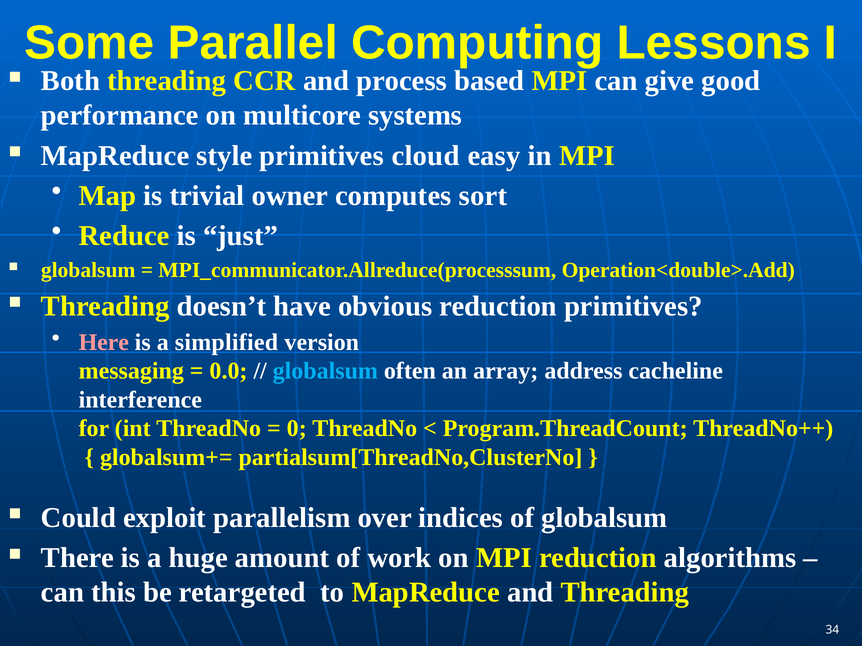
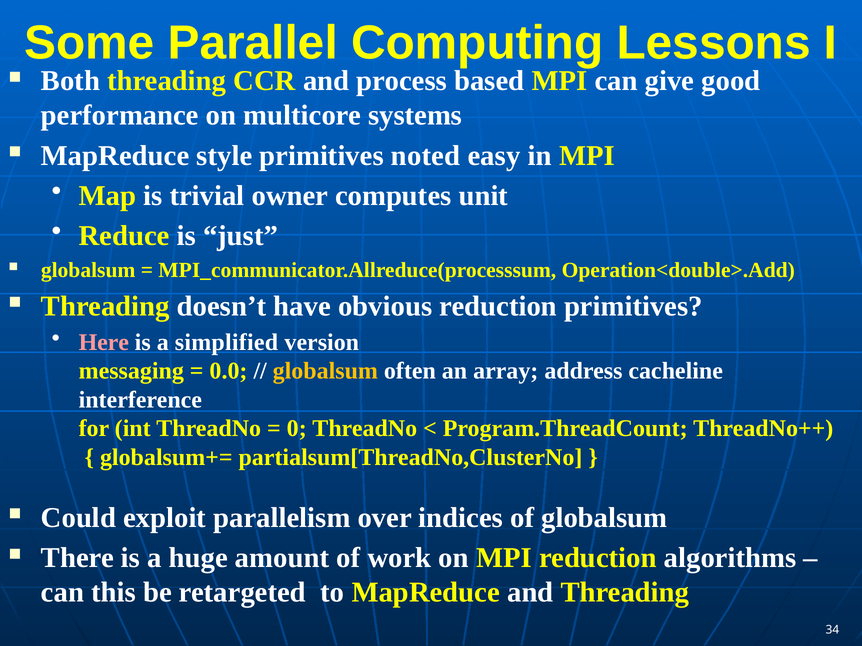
cloud: cloud -> noted
sort: sort -> unit
globalsum at (325, 371) colour: light blue -> yellow
